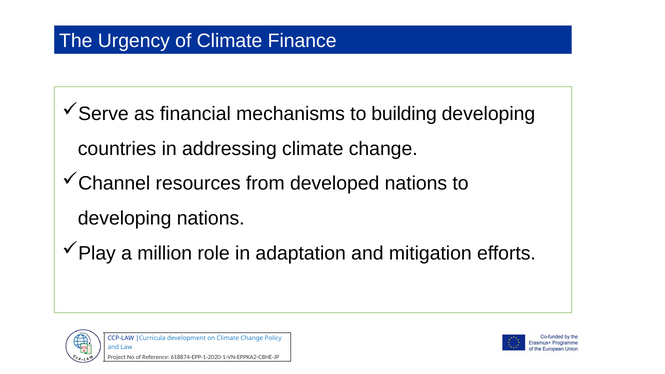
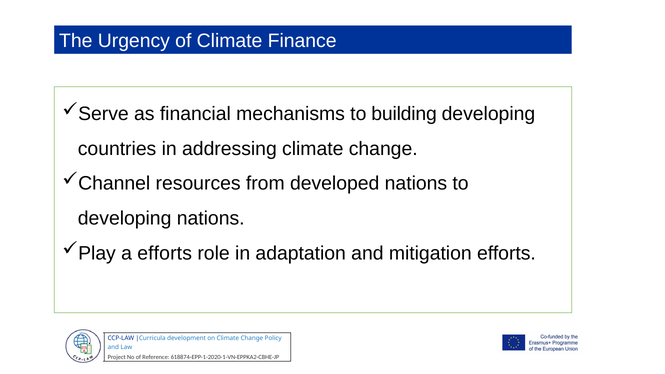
a million: million -> efforts
